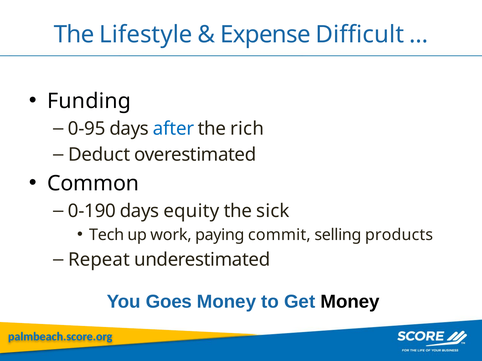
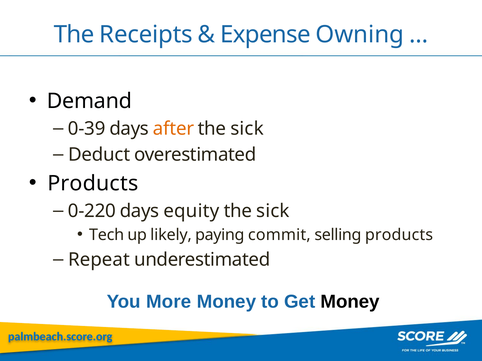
Lifestyle: Lifestyle -> Receipts
Difficult: Difficult -> Owning
Funding: Funding -> Demand
0-95: 0-95 -> 0-39
after colour: blue -> orange
rich at (247, 129): rich -> sick
Common at (93, 184): Common -> Products
0-190: 0-190 -> 0-220
work: work -> likely
Goes: Goes -> More
